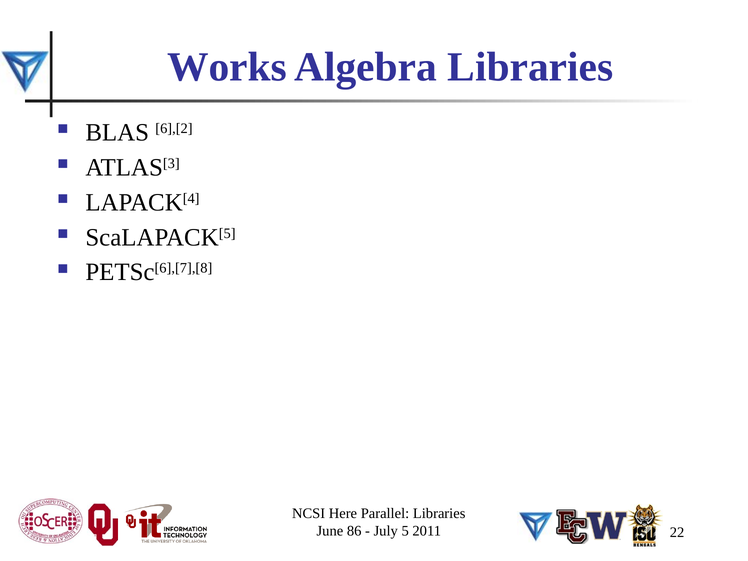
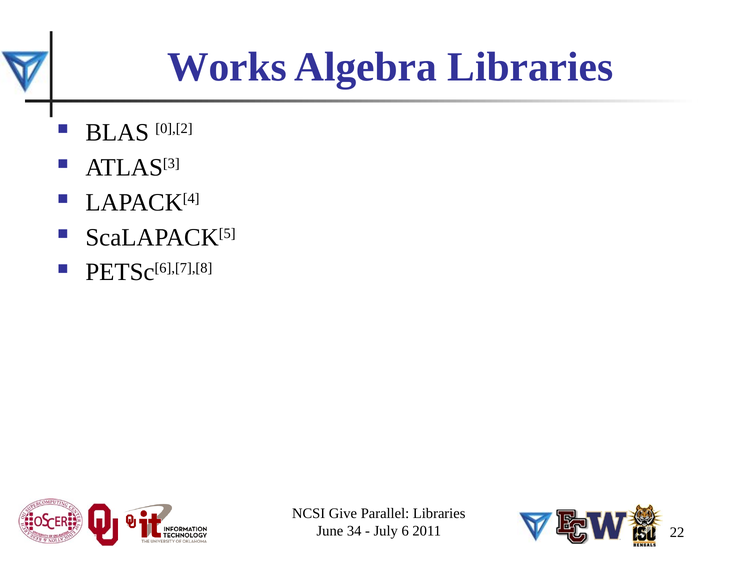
6],[2: 6],[2 -> 0],[2
Here: Here -> Give
86: 86 -> 34
5: 5 -> 6
